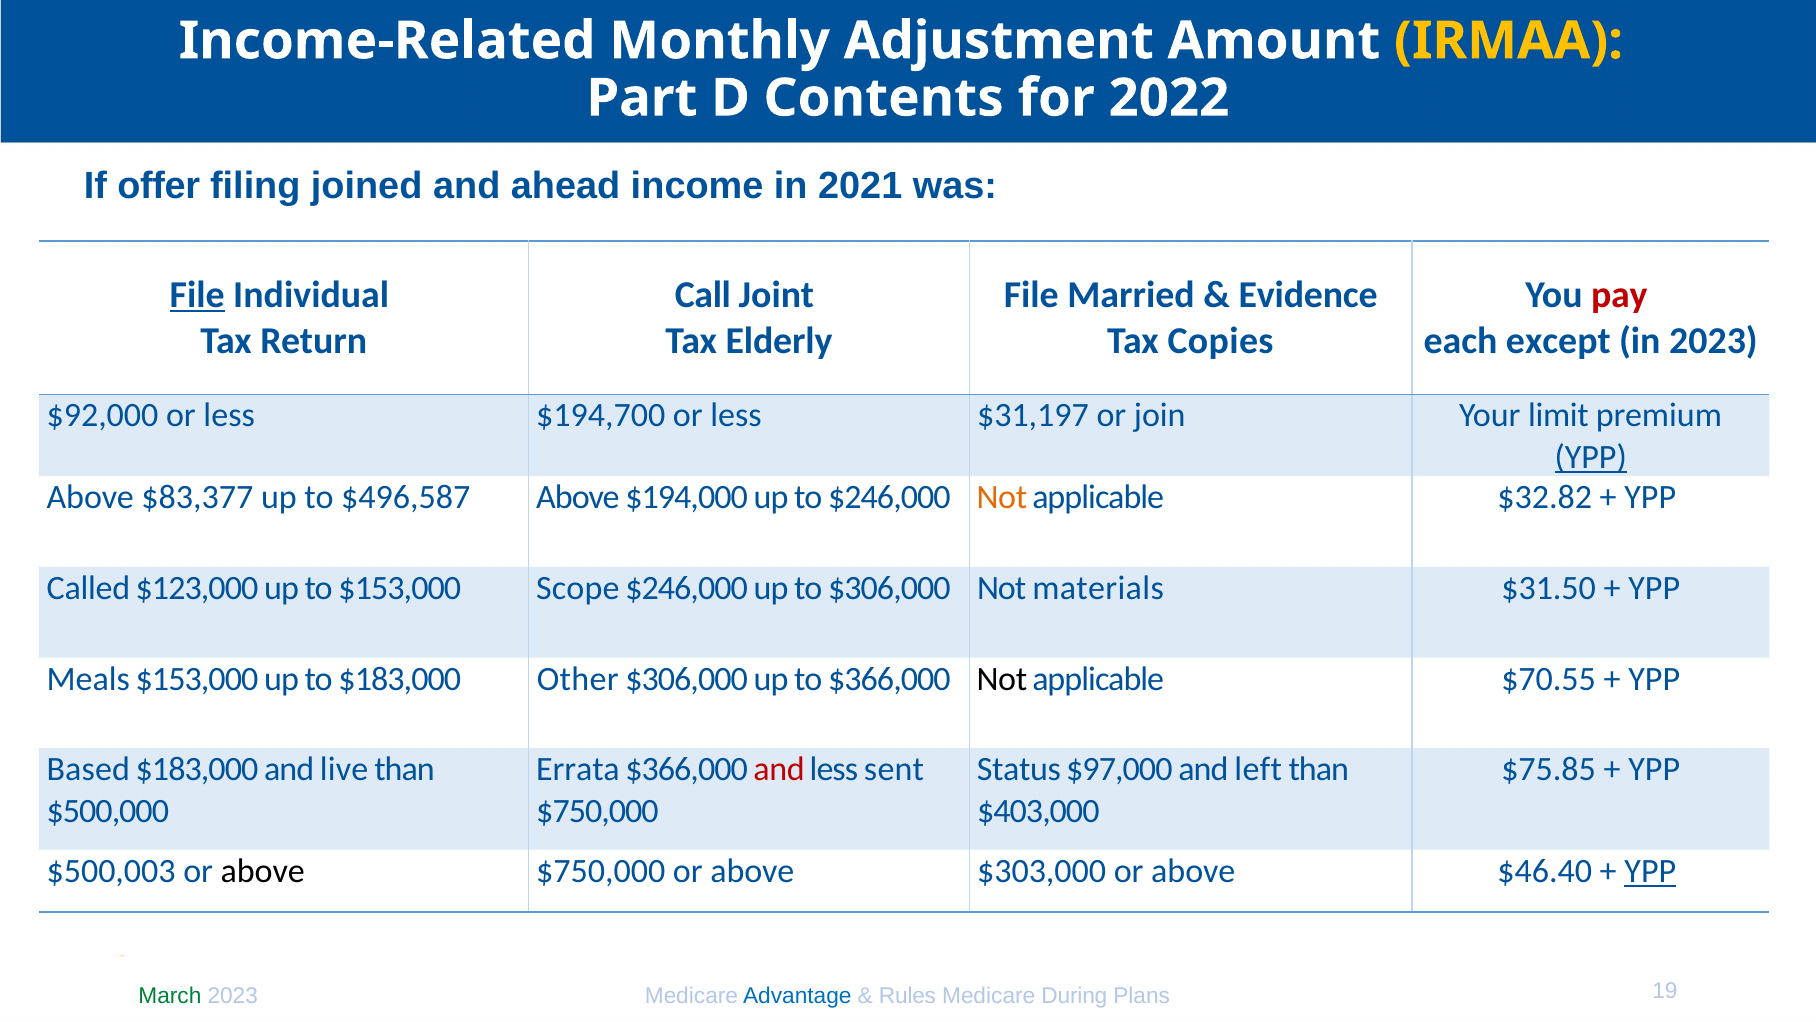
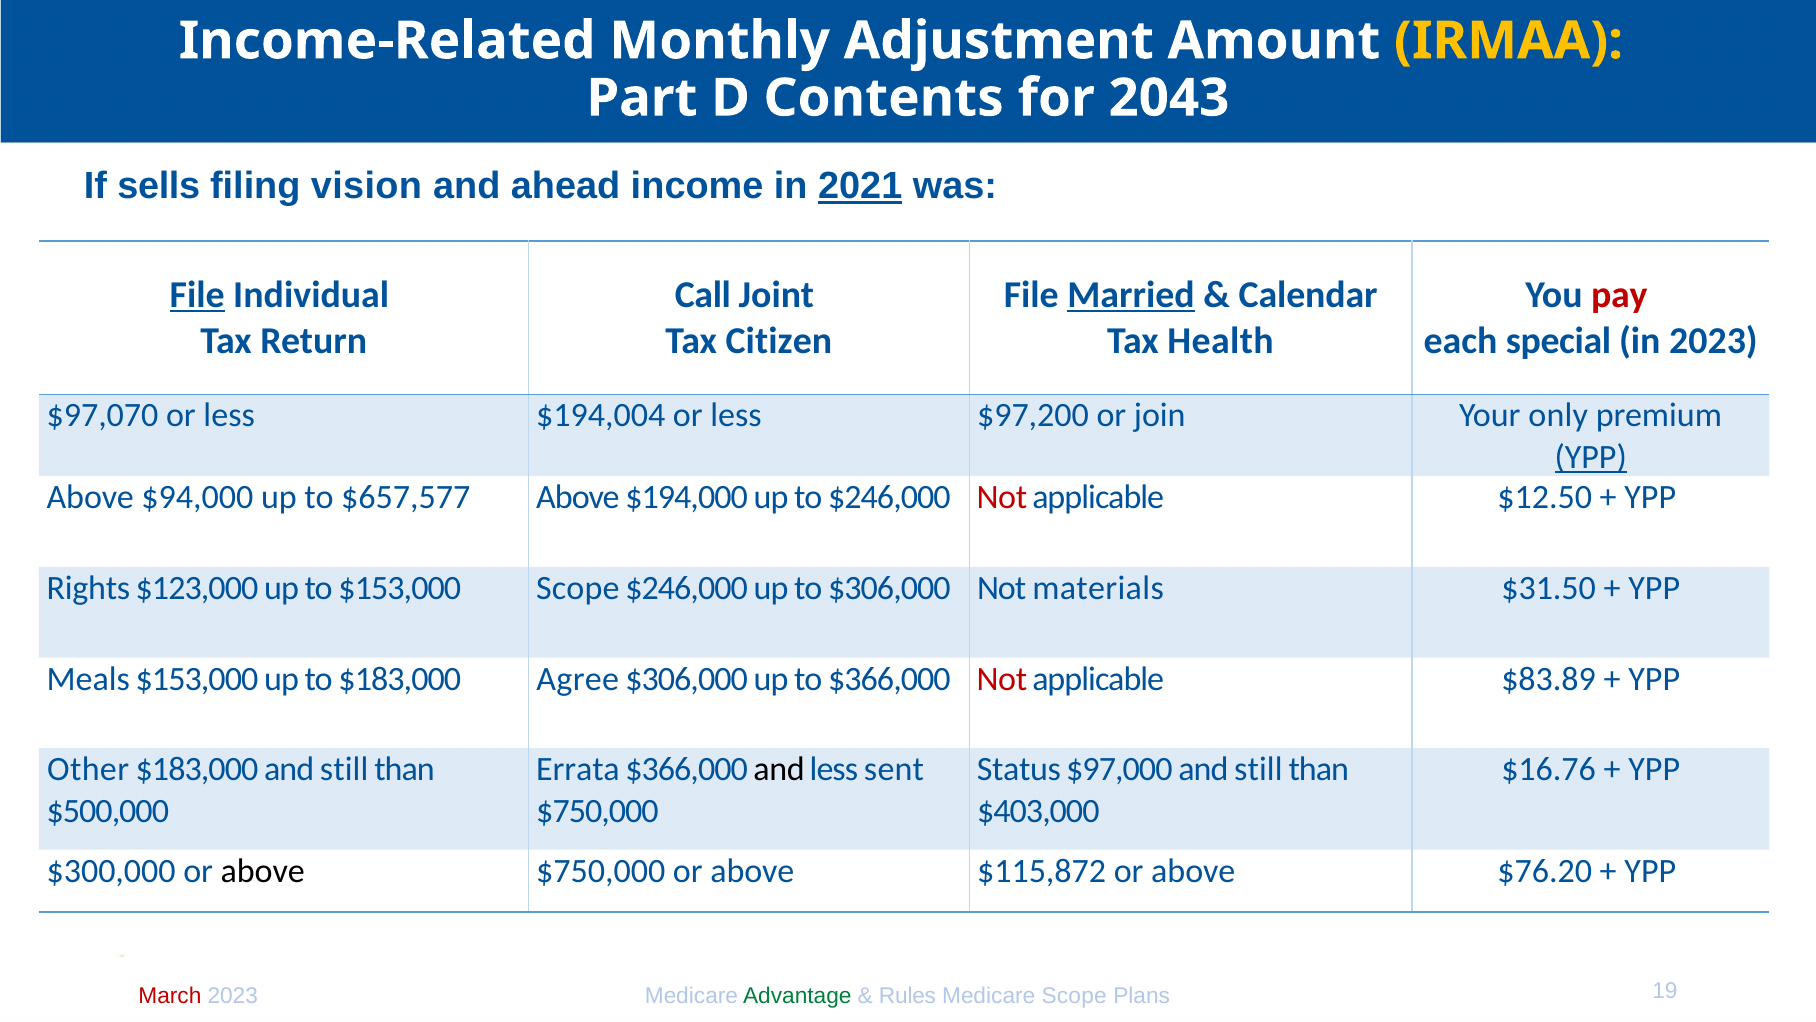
2022: 2022 -> 2043
offer: offer -> sells
joined: joined -> vision
2021 underline: none -> present
Married underline: none -> present
Evidence: Evidence -> Calendar
Elderly: Elderly -> Citizen
Copies: Copies -> Health
except: except -> special
$92,000: $92,000 -> $97,070
$194,700: $194,700 -> $194,004
$31,197: $31,197 -> $97,200
limit: limit -> only
$83,377: $83,377 -> $94,000
$496,587: $496,587 -> $657,577
Not at (1002, 497) colour: orange -> red
$32.82: $32.82 -> $12.50
Called: Called -> Rights
Other: Other -> Agree
Not at (1002, 678) colour: black -> red
$70.55: $70.55 -> $83.89
Based: Based -> Other
$183,000 and live: live -> still
and at (779, 769) colour: red -> black
$97,000 and left: left -> still
$75.85: $75.85 -> $16.76
$500,003: $500,003 -> $300,000
$303,000: $303,000 -> $115,872
$46.40: $46.40 -> $76.20
YPP at (1650, 870) underline: present -> none
March colour: green -> red
Advantage colour: blue -> green
Medicare During: During -> Scope
